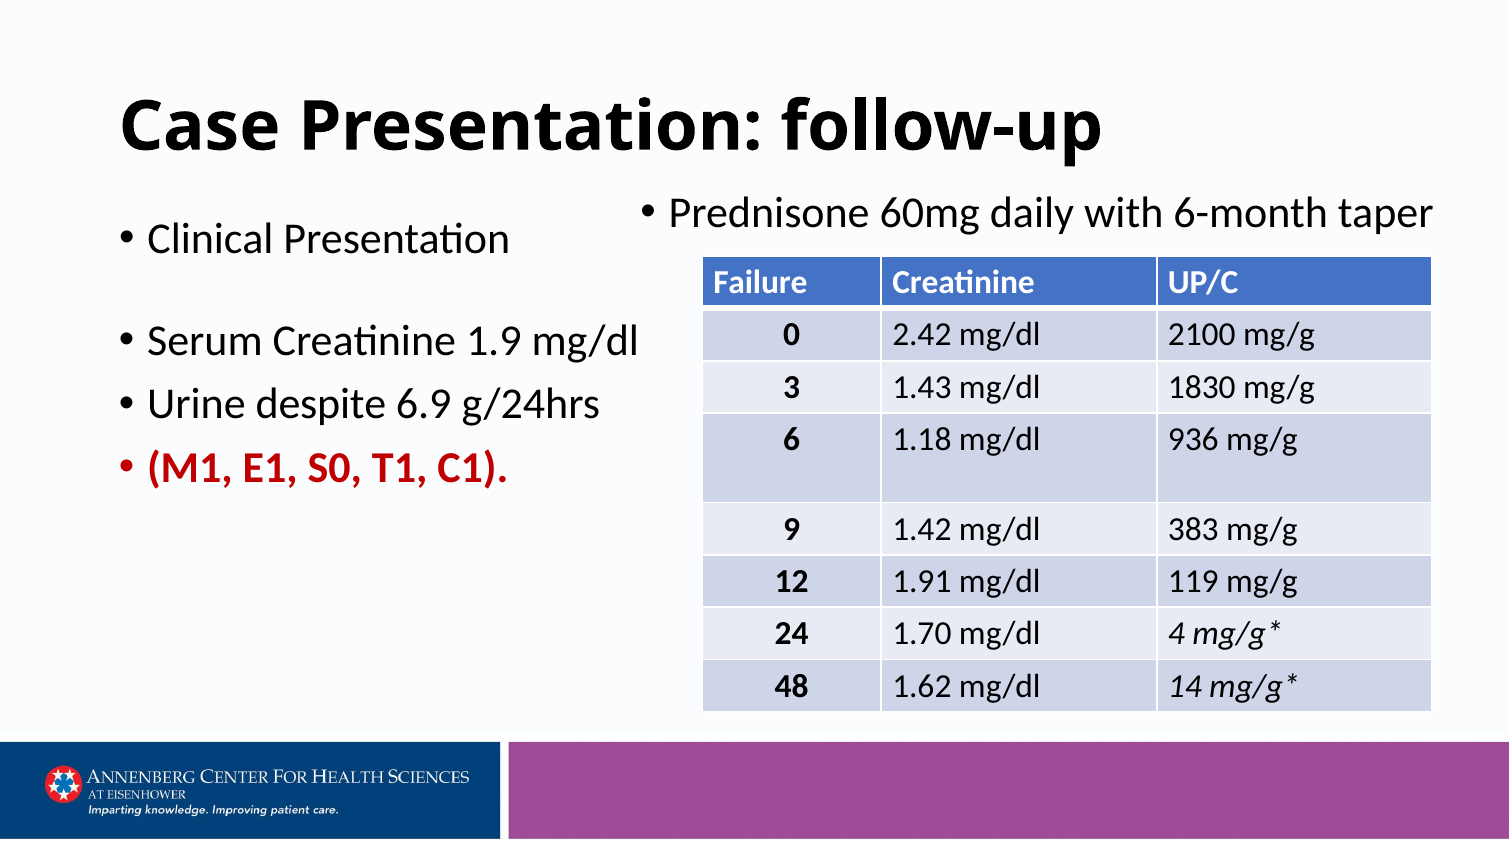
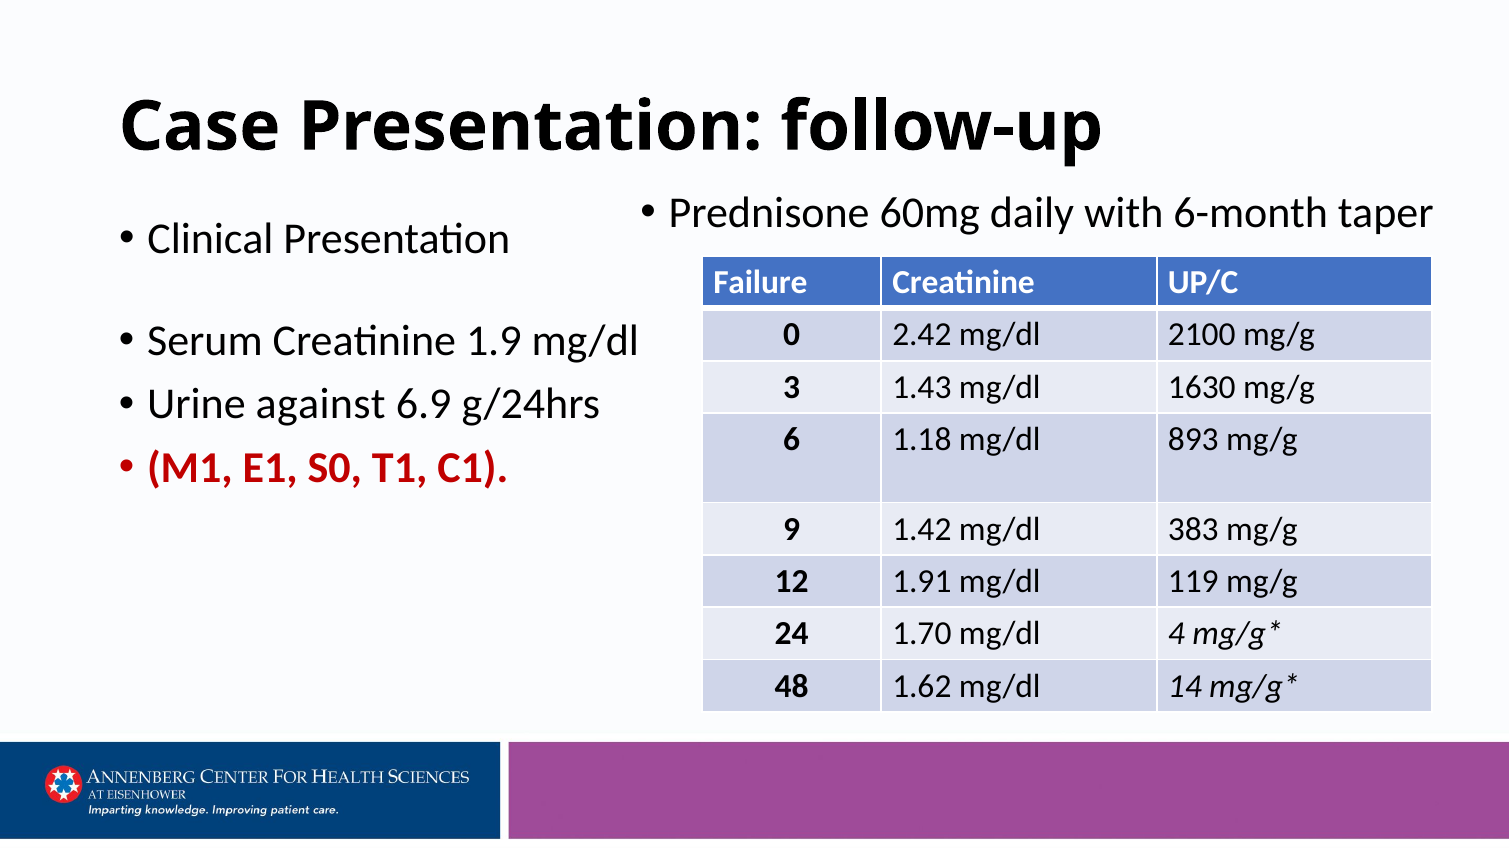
1830: 1830 -> 1630
despite: despite -> against
936: 936 -> 893
